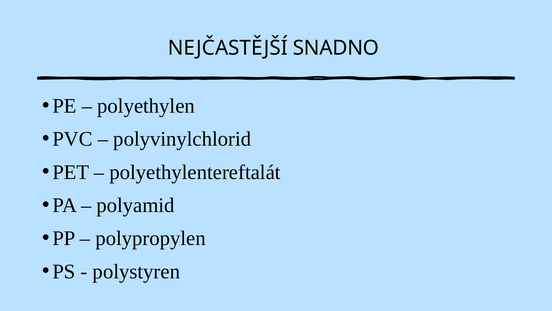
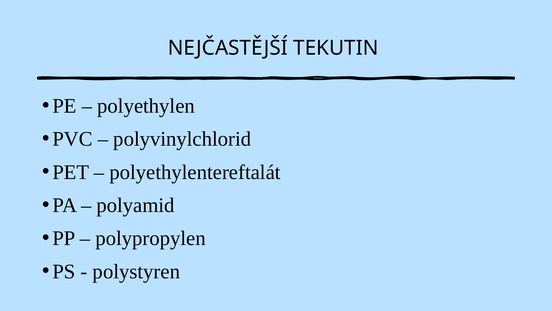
SNADNO: SNADNO -> TEKUTIN
